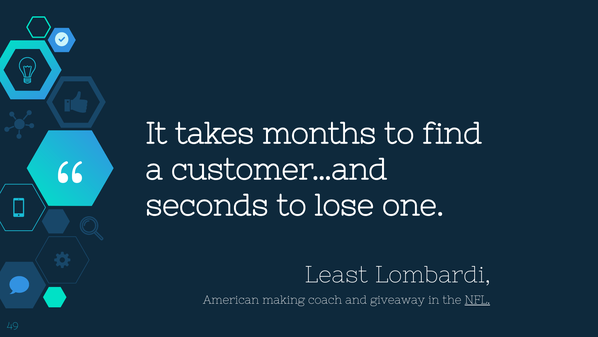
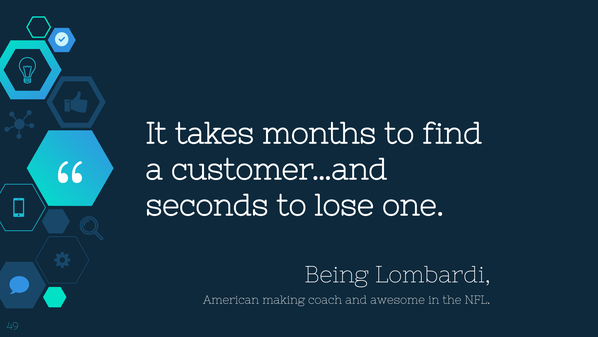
Least: Least -> Being
giveaway: giveaway -> awesome
NFL underline: present -> none
